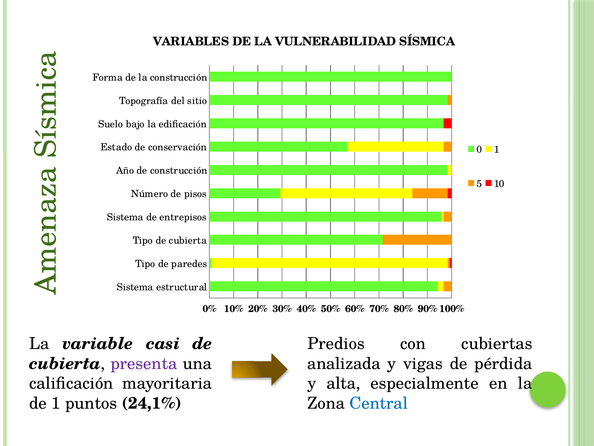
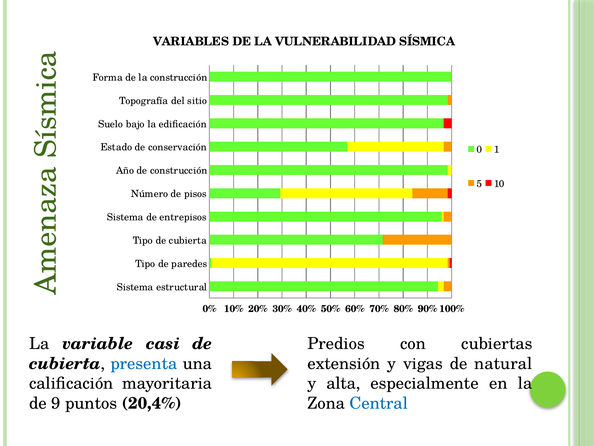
presenta colour: purple -> blue
analizada: analizada -> extensión
pérdida: pérdida -> natural
de 1: 1 -> 9
24,1%: 24,1% -> 20,4%
